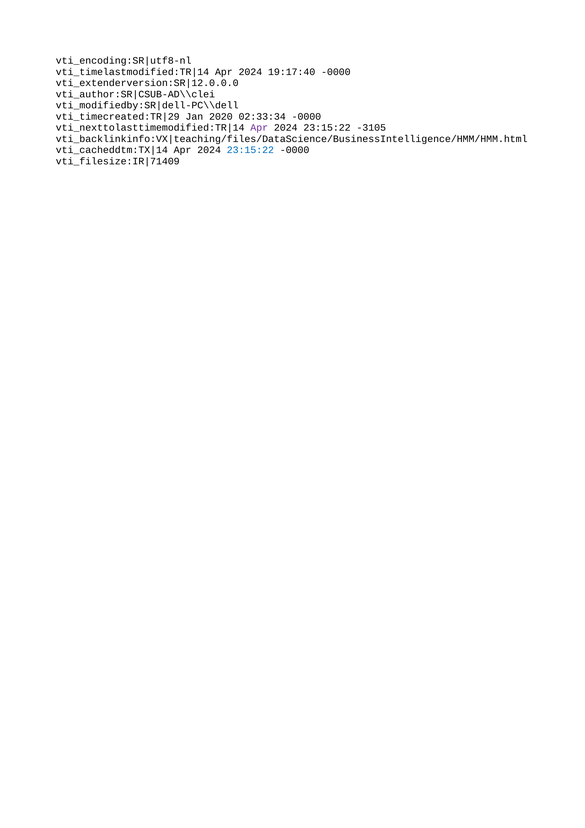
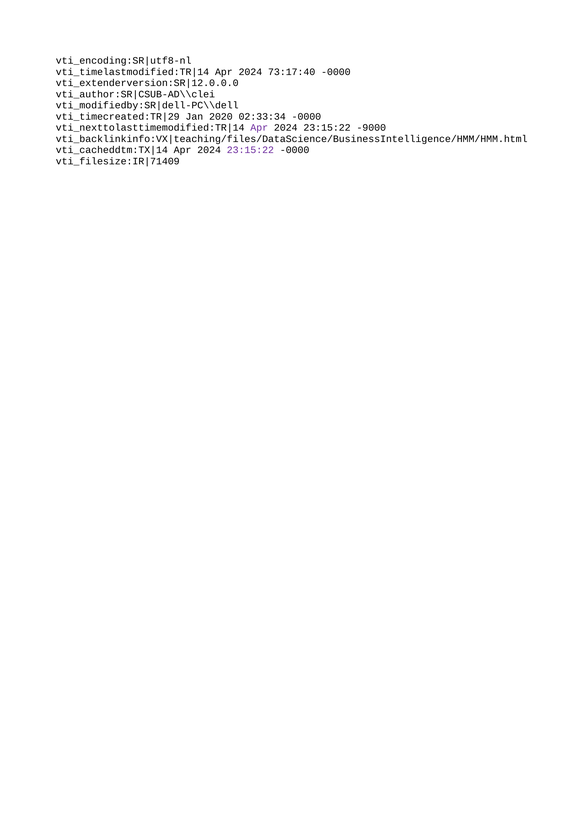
19:17:40: 19:17:40 -> 73:17:40
-3105: -3105 -> -9000
23:15:22 at (250, 150) colour: blue -> purple
